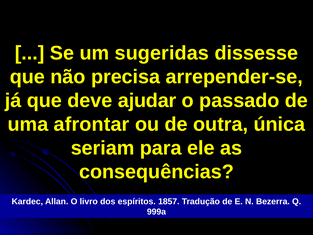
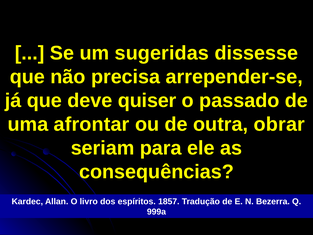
ajudar: ajudar -> quiser
única: única -> obrar
